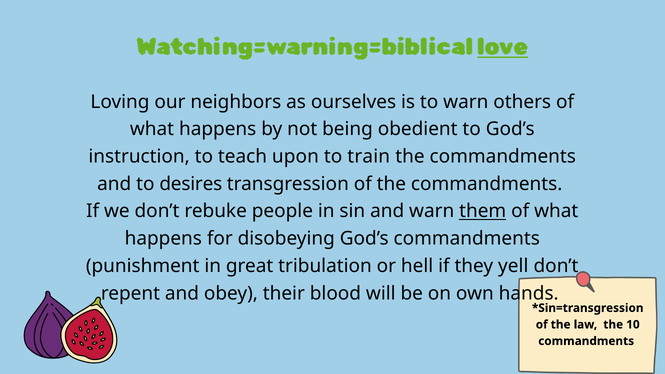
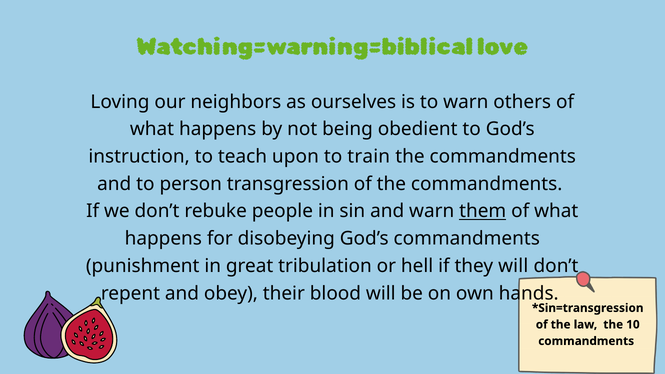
love underline: present -> none
desires: desires -> person
they yell: yell -> will
